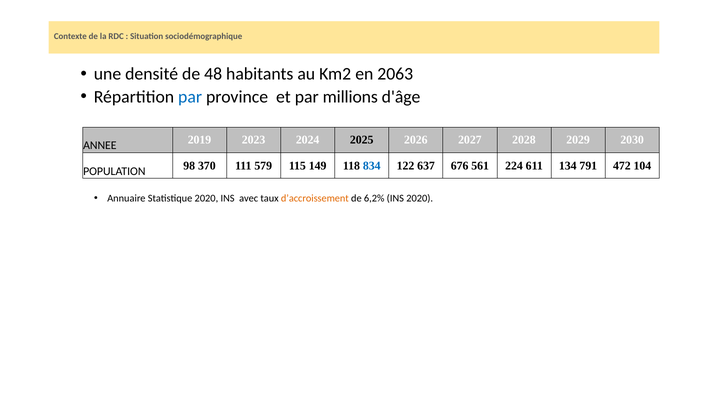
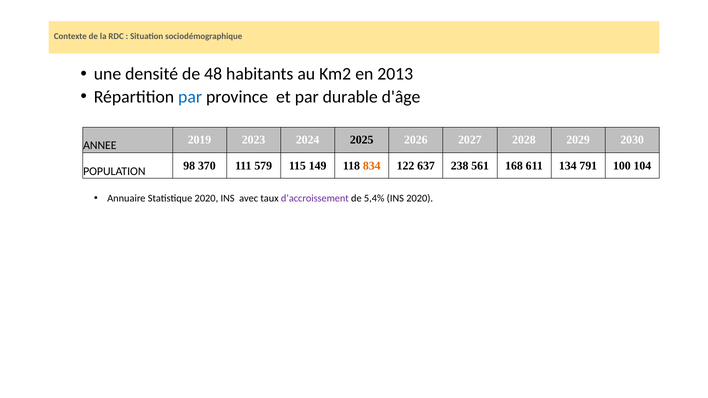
2063: 2063 -> 2013
millions: millions -> durable
834 colour: blue -> orange
676: 676 -> 238
224: 224 -> 168
472: 472 -> 100
d’accroissement colour: orange -> purple
6,2%: 6,2% -> 5,4%
